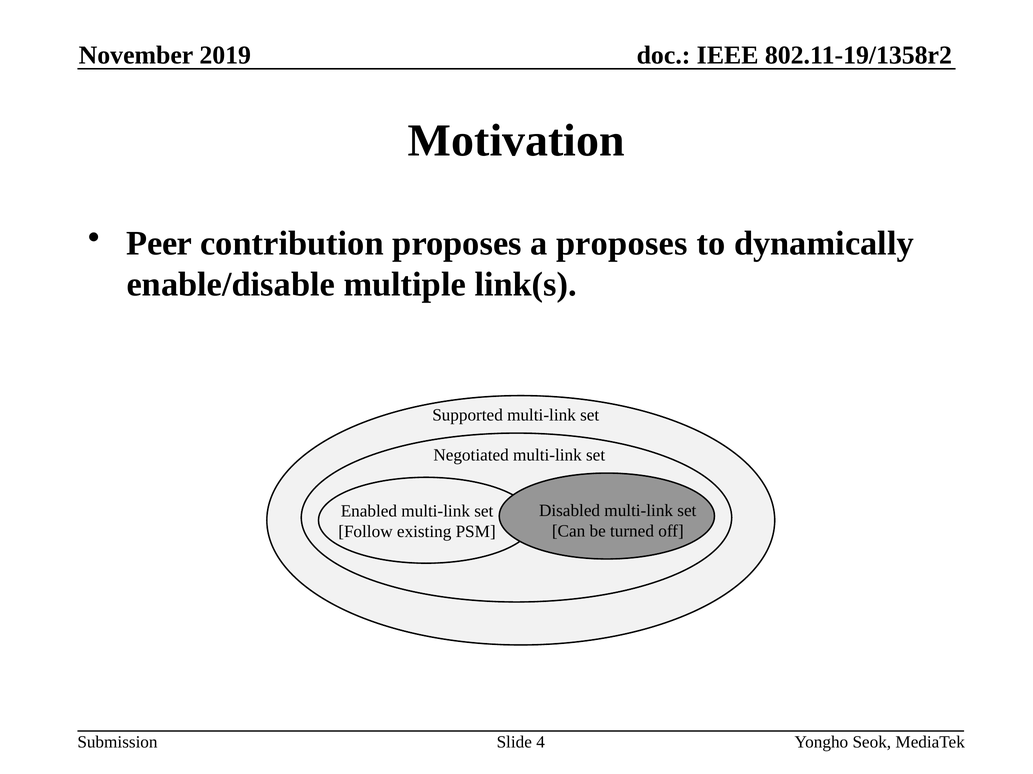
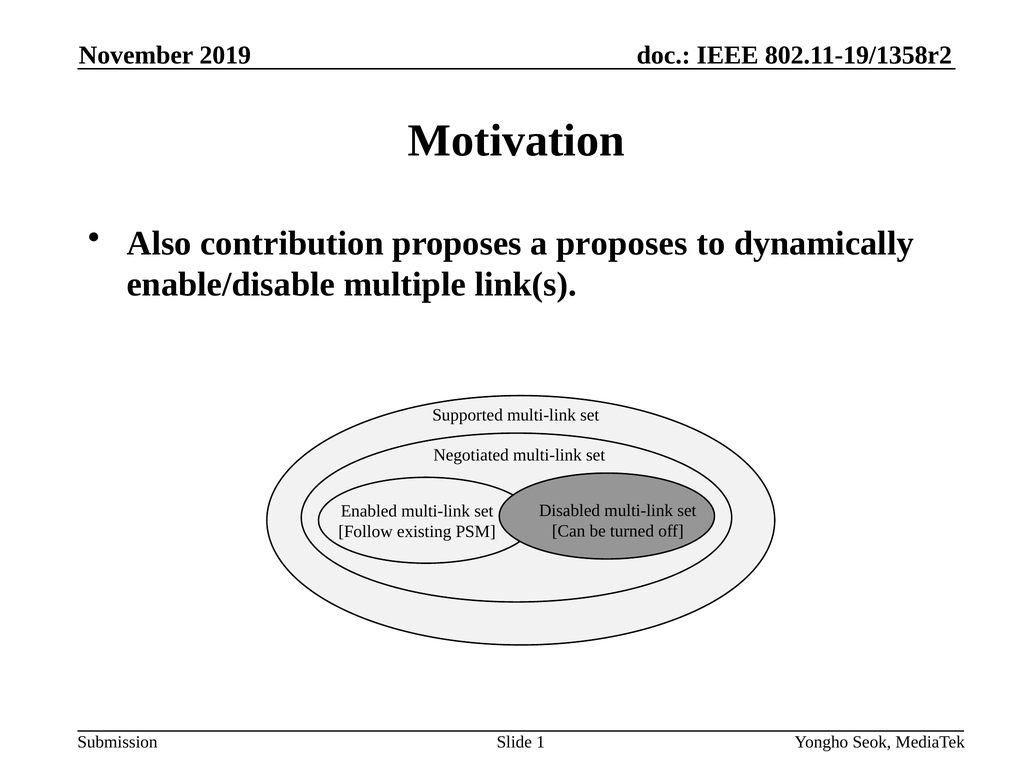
Peer: Peer -> Also
4: 4 -> 1
